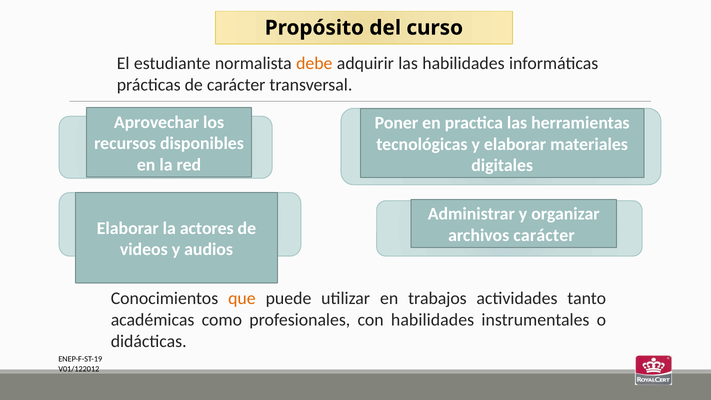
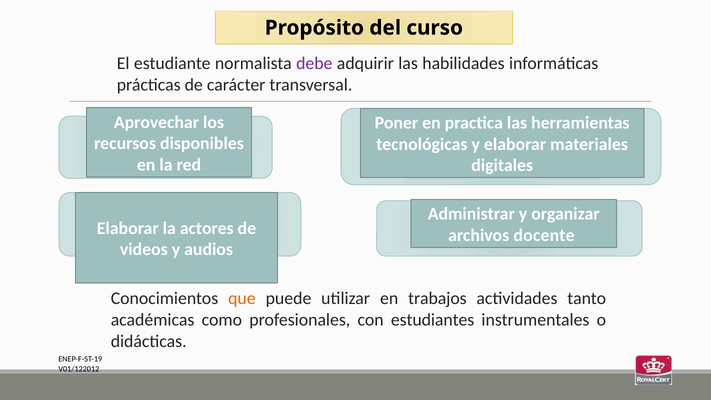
debe colour: orange -> purple
archivos carácter: carácter -> docente
con habilidades: habilidades -> estudiantes
